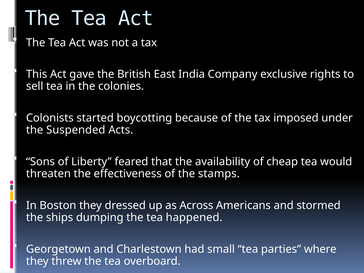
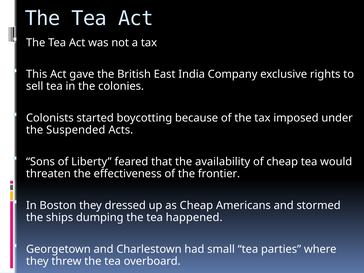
stamps: stamps -> frontier
as Across: Across -> Cheap
